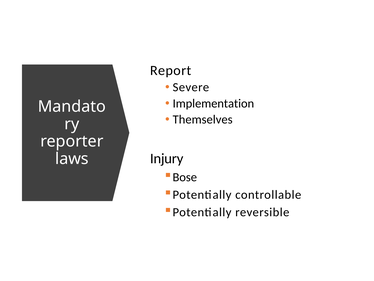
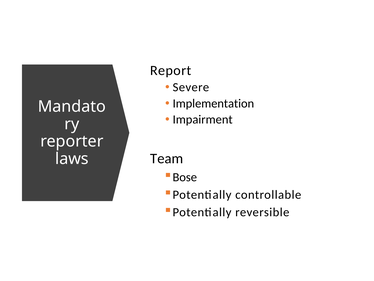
Themselves: Themselves -> Impairment
Injury: Injury -> Team
